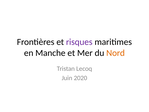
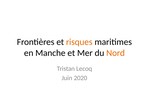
risques colour: purple -> orange
